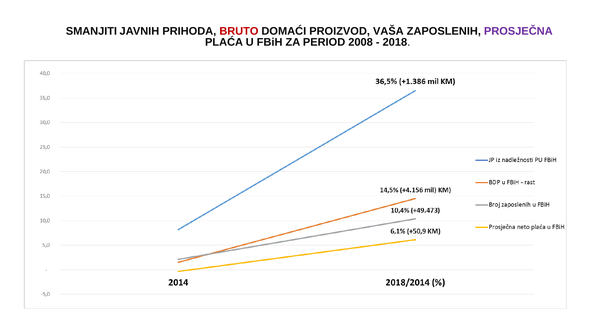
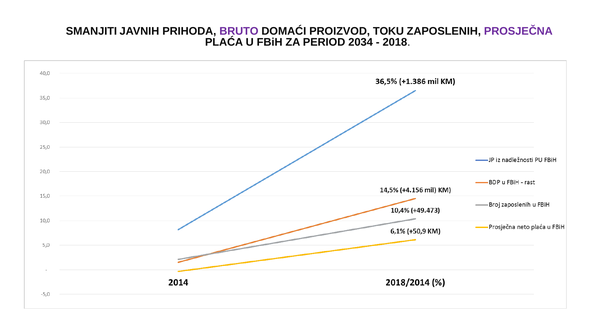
BRUTO colour: red -> purple
VAŠA: VAŠA -> TOKU
2008: 2008 -> 2034
